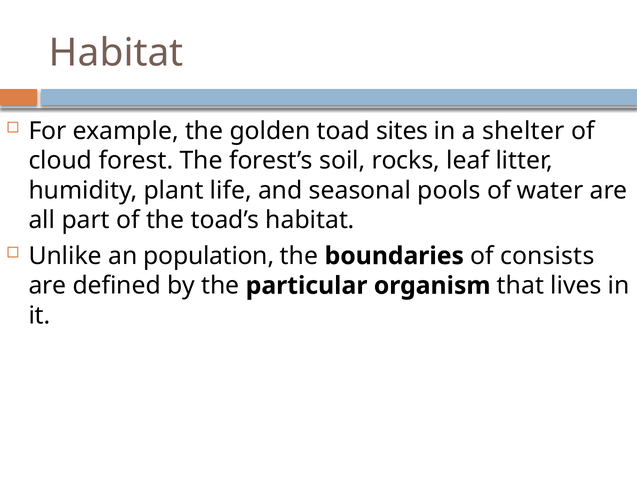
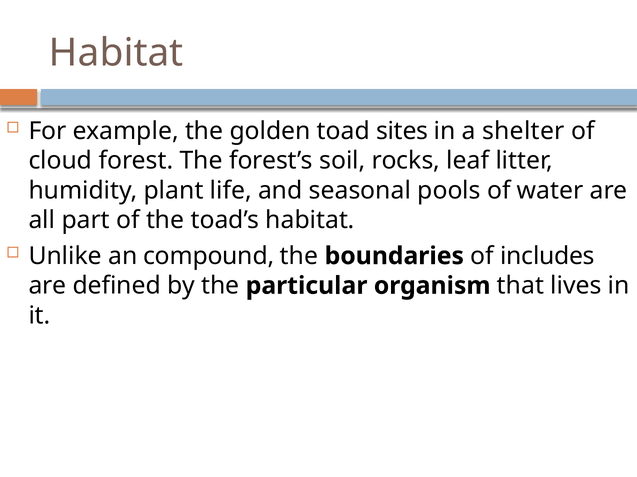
population: population -> compound
consists: consists -> includes
